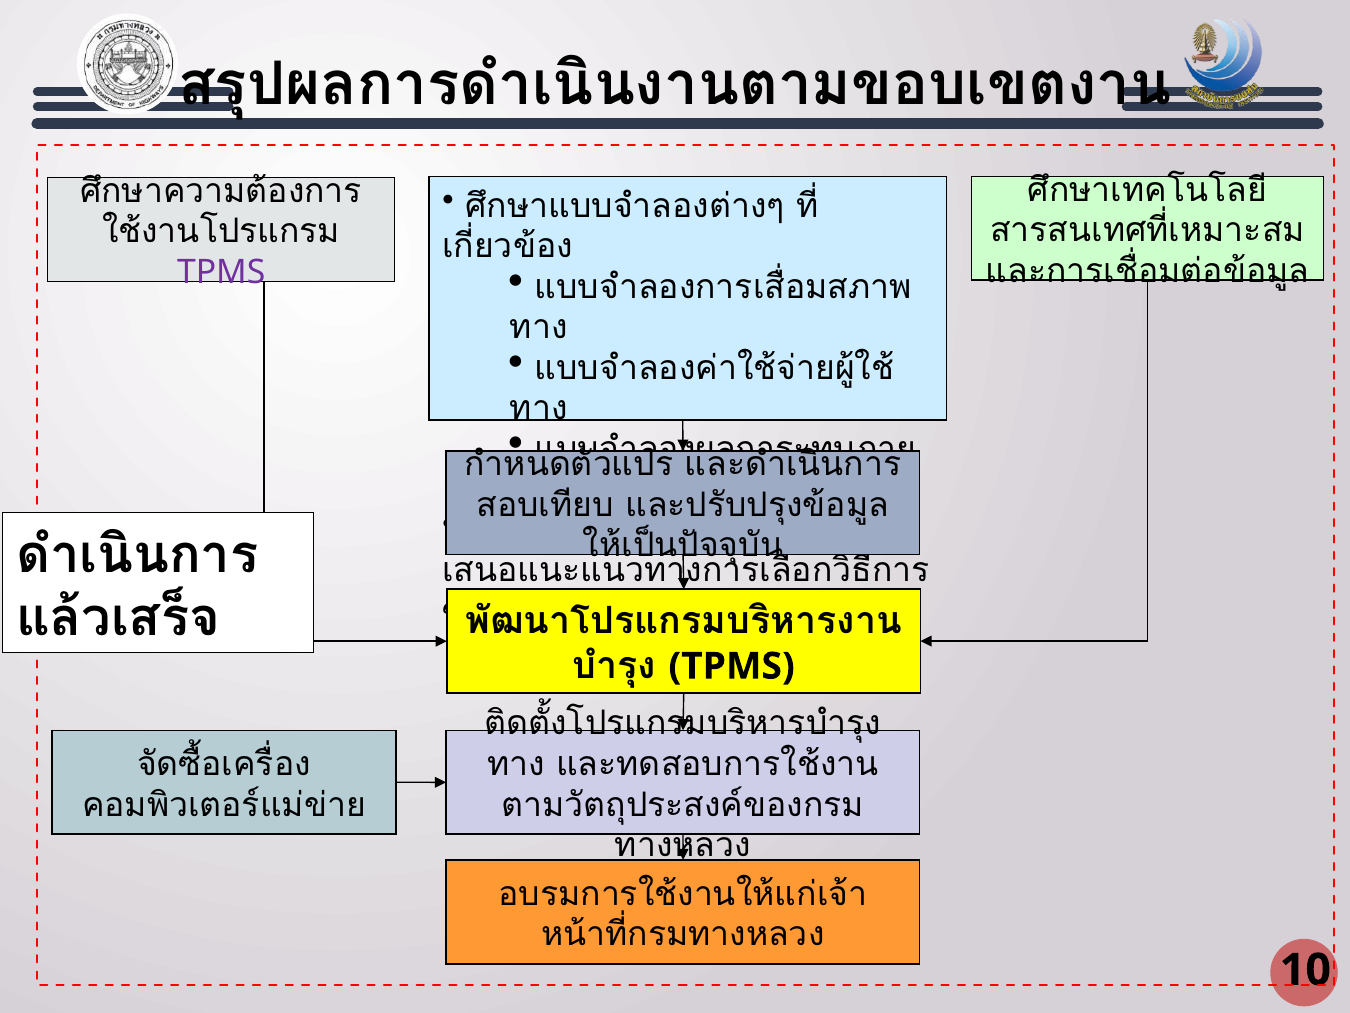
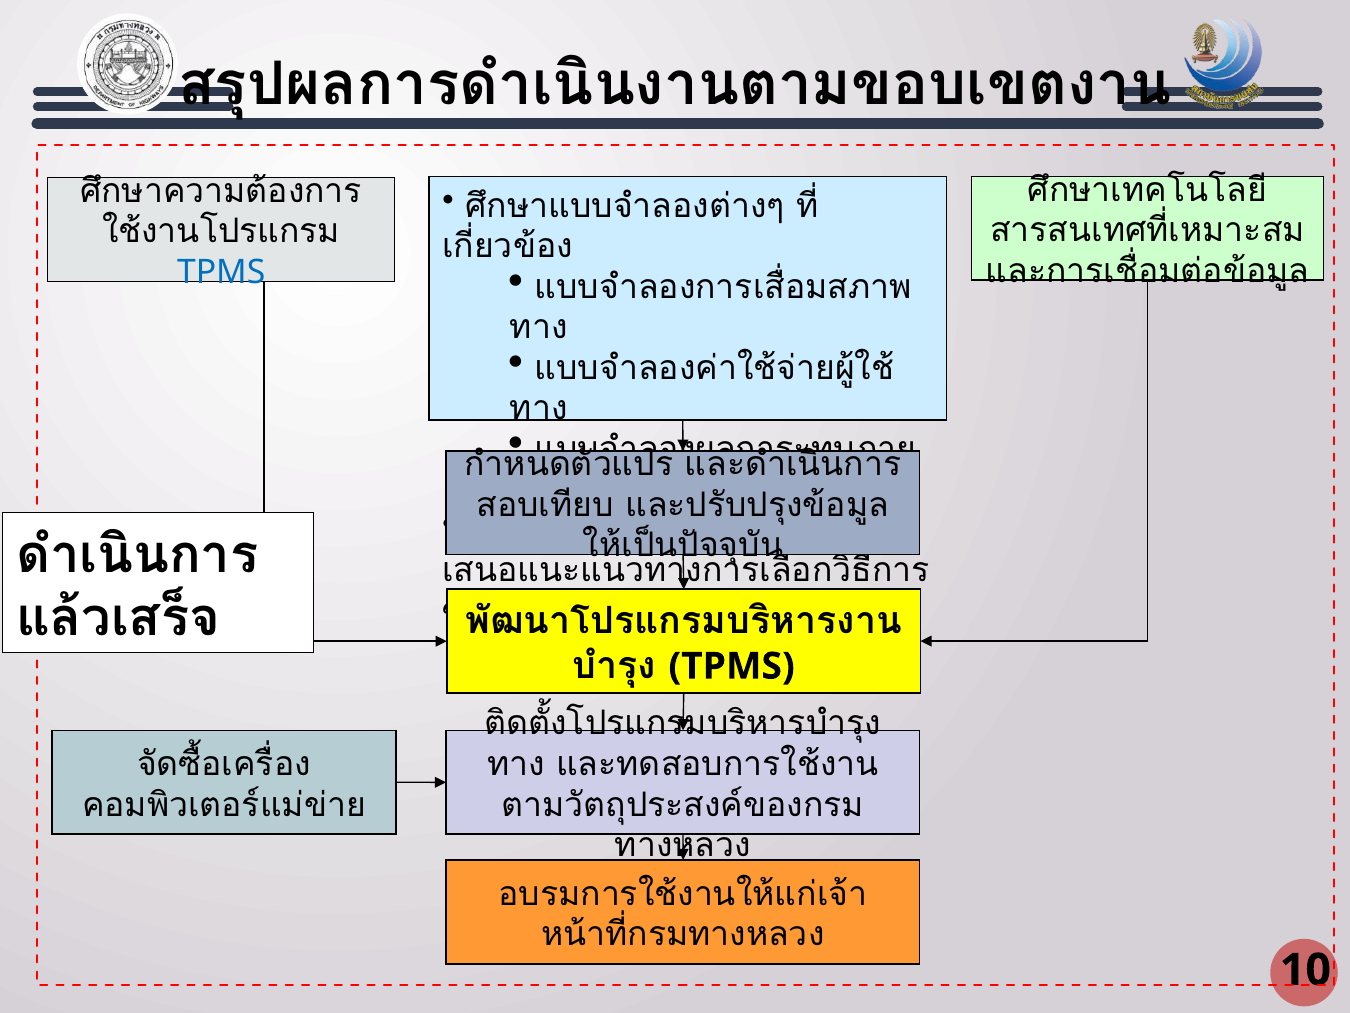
TPMS at (221, 272) colour: purple -> blue
